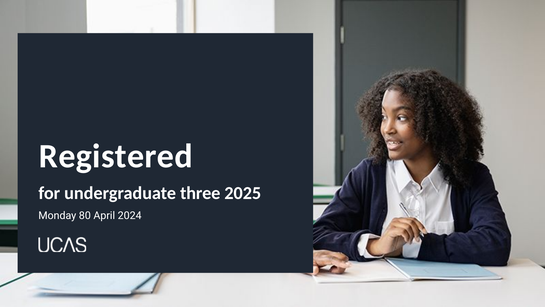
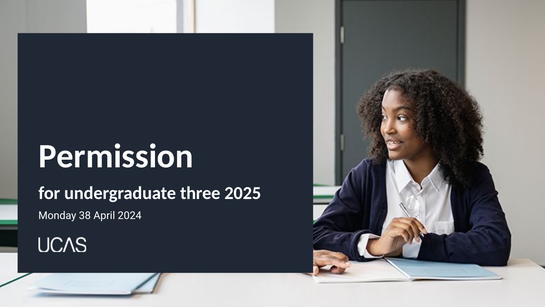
Registered: Registered -> Permission
80: 80 -> 38
